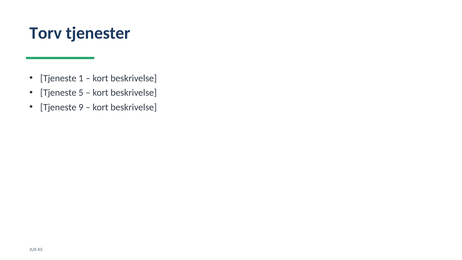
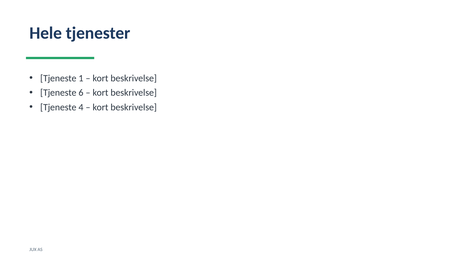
Torv: Torv -> Hele
5: 5 -> 6
9: 9 -> 4
